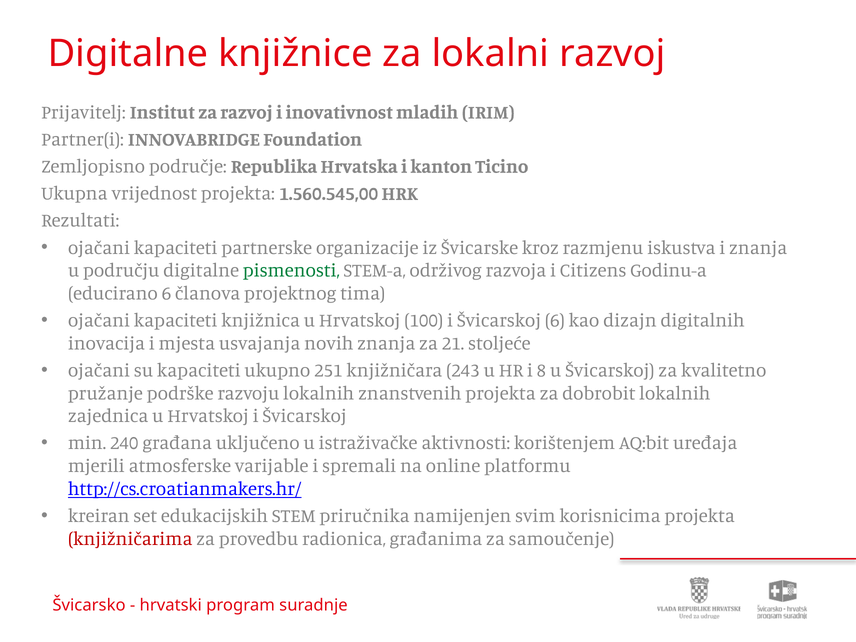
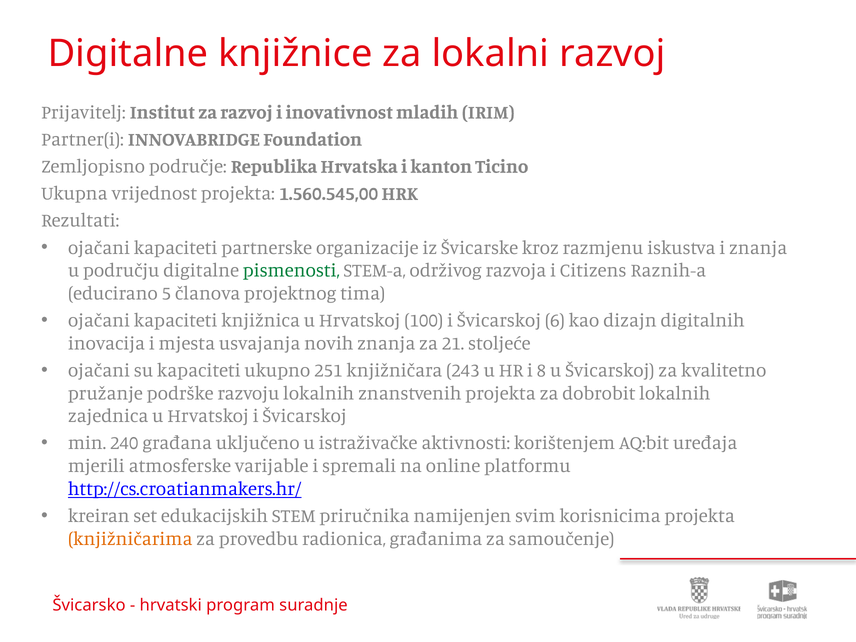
Godinu-a: Godinu-a -> Raznih-a
educirano 6: 6 -> 5
knjižničarima colour: red -> orange
